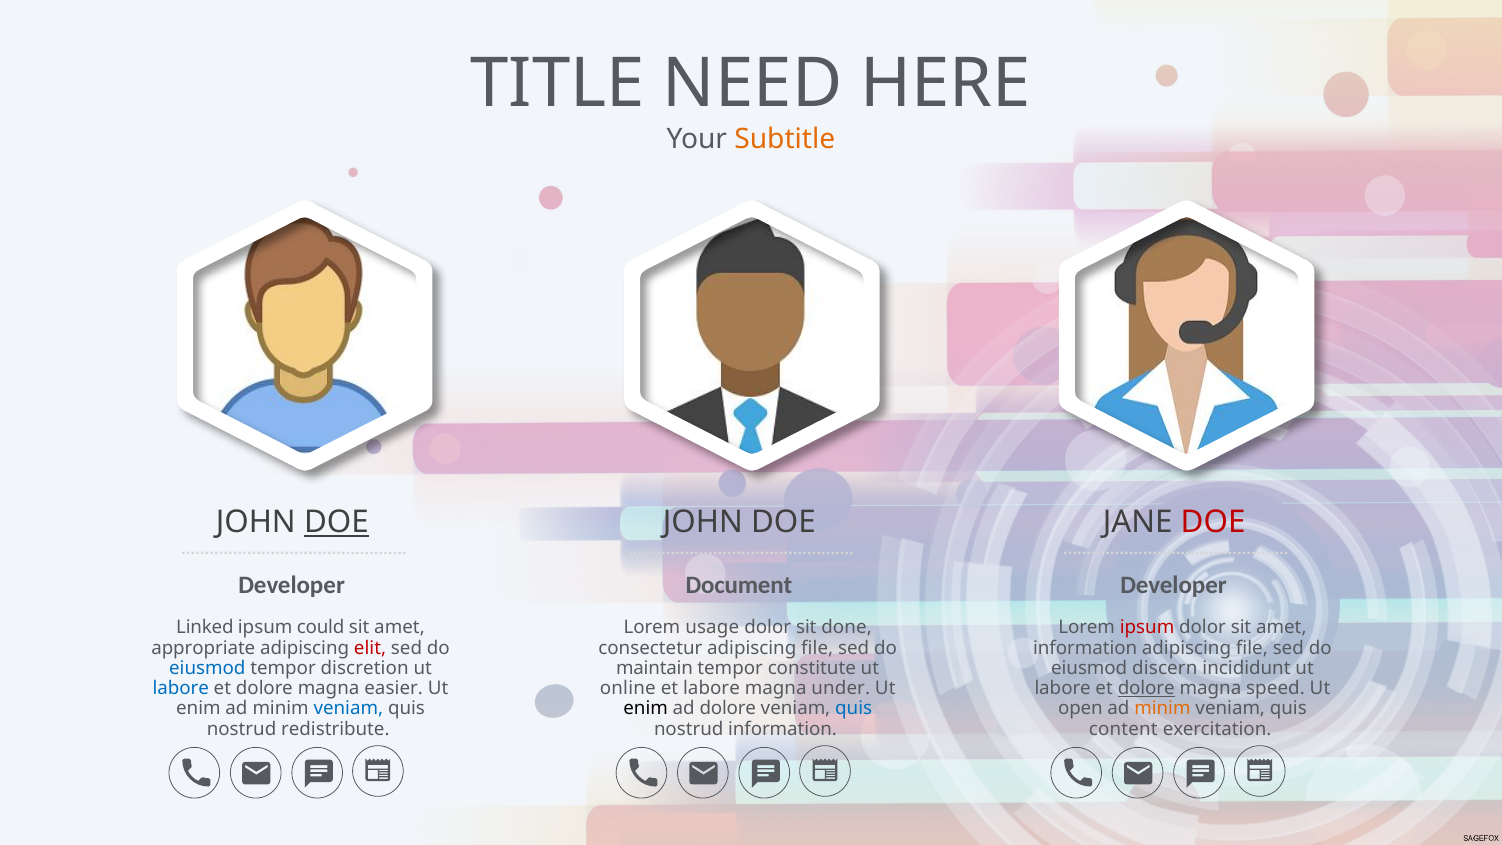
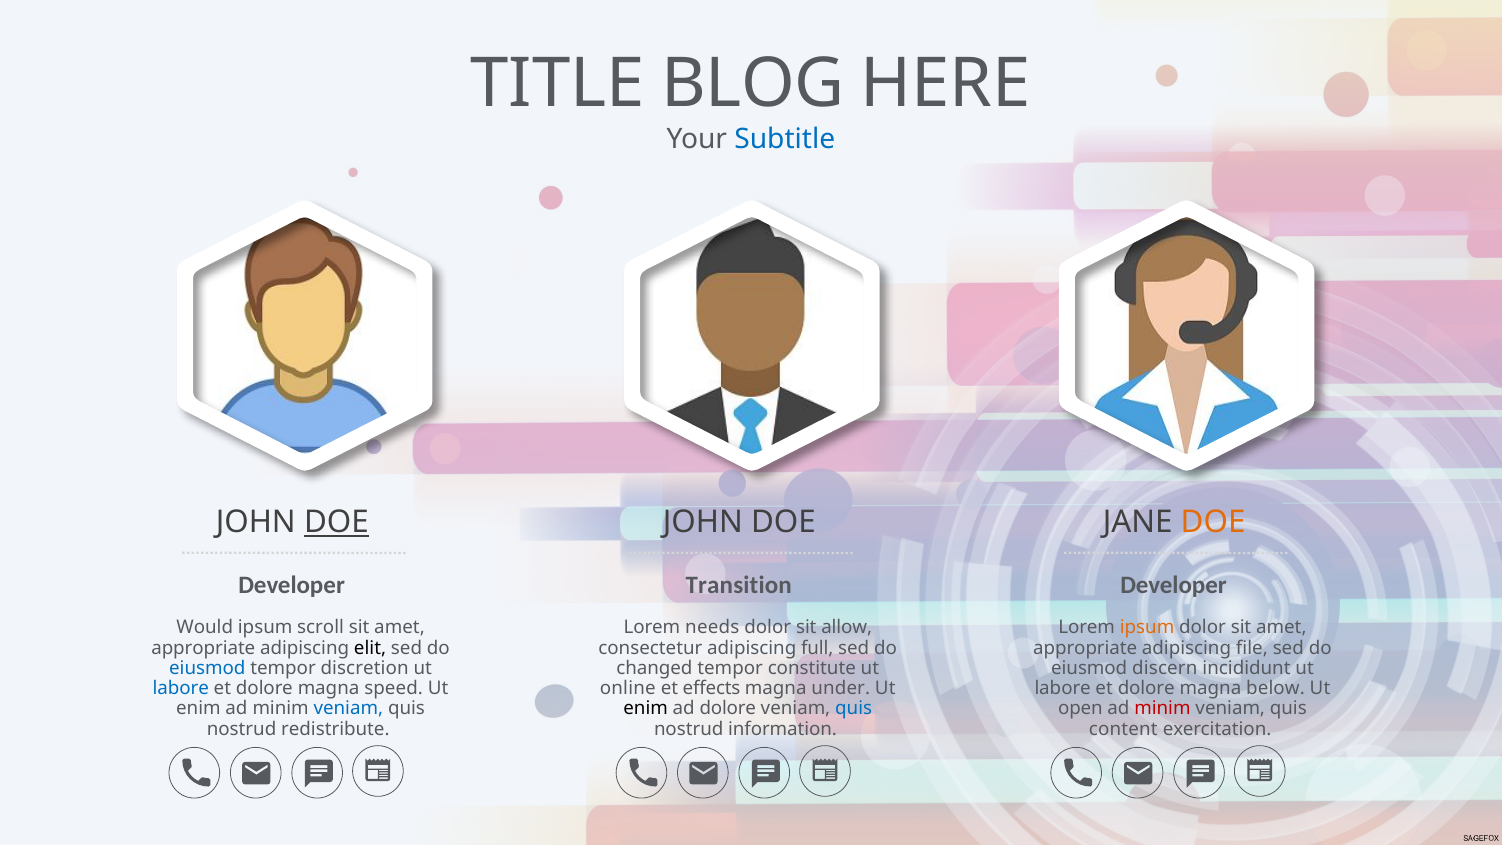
NEED: NEED -> BLOG
Subtitle colour: orange -> blue
DOE at (1213, 523) colour: red -> orange
Document: Document -> Transition
Linked: Linked -> Would
could: could -> scroll
usage: usage -> needs
done: done -> allow
ipsum at (1147, 628) colour: red -> orange
elit colour: red -> black
consectetur adipiscing file: file -> full
information at (1085, 648): information -> appropriate
maintain: maintain -> changed
easier: easier -> speed
et labore: labore -> effects
dolore at (1146, 688) underline: present -> none
speed: speed -> below
minim at (1162, 709) colour: orange -> red
